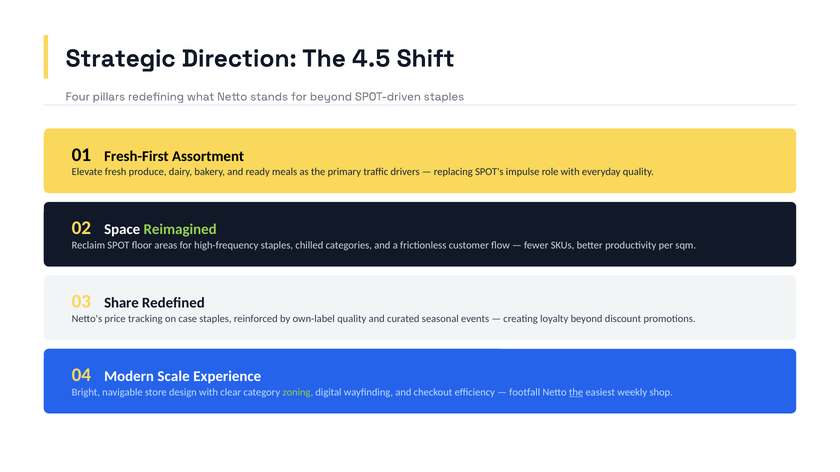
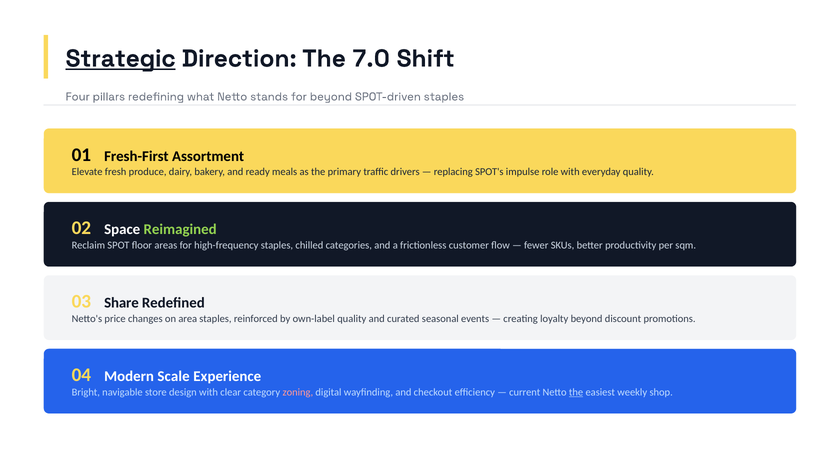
Strategic underline: none -> present
4.5: 4.5 -> 7.0
tracking: tracking -> changes
case: case -> area
zoning colour: light green -> pink
footfall: footfall -> current
